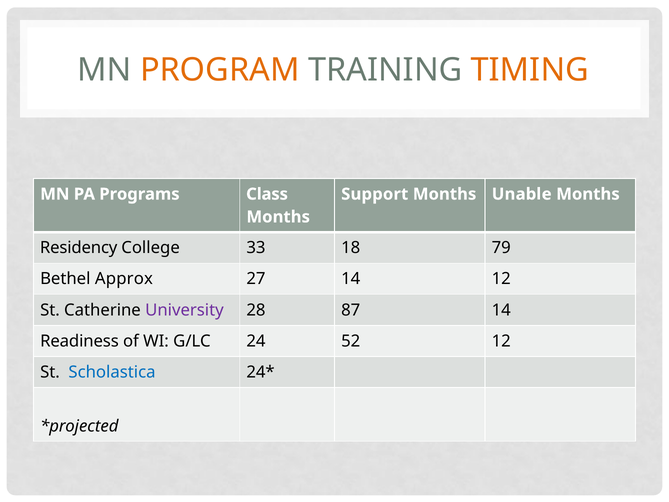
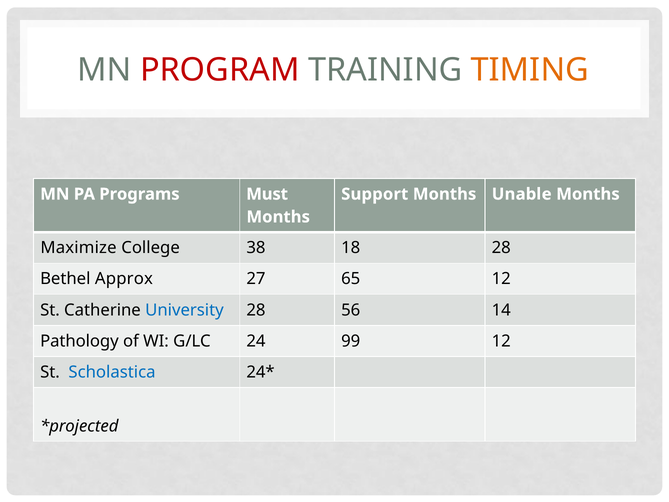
PROGRAM colour: orange -> red
Class: Class -> Must
Residency: Residency -> Maximize
33: 33 -> 38
18 79: 79 -> 28
27 14: 14 -> 65
University colour: purple -> blue
87: 87 -> 56
Readiness: Readiness -> Pathology
52: 52 -> 99
